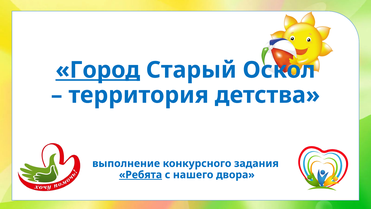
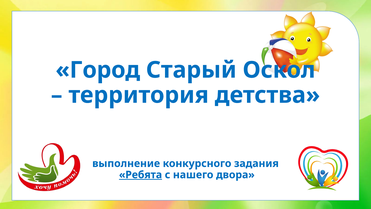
Город underline: present -> none
